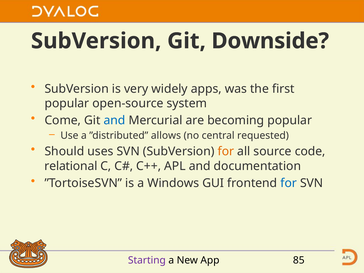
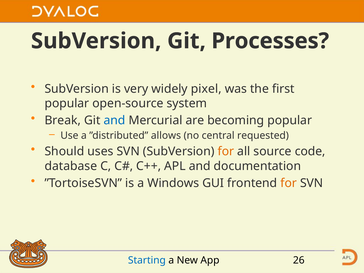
Downside: Downside -> Processes
apps: apps -> pixel
Come: Come -> Break
relational: relational -> database
for at (289, 183) colour: blue -> orange
Starting colour: purple -> blue
85: 85 -> 26
